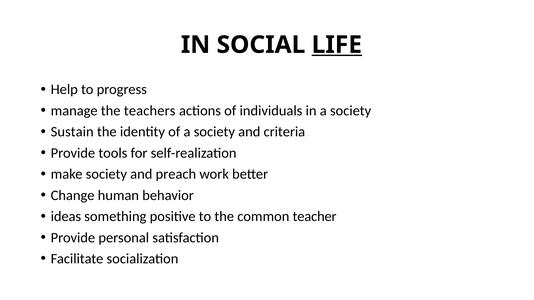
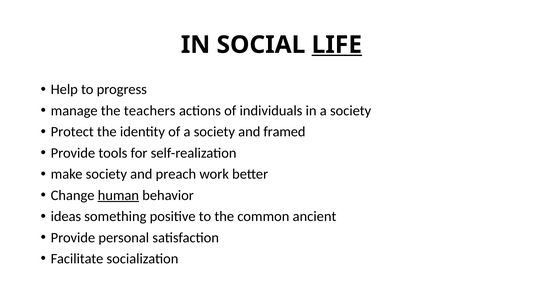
Sustain: Sustain -> Protect
criteria: criteria -> framed
human underline: none -> present
teacher: teacher -> ancient
